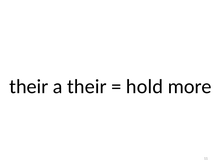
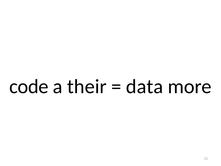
their at (29, 87): their -> code
hold: hold -> data
